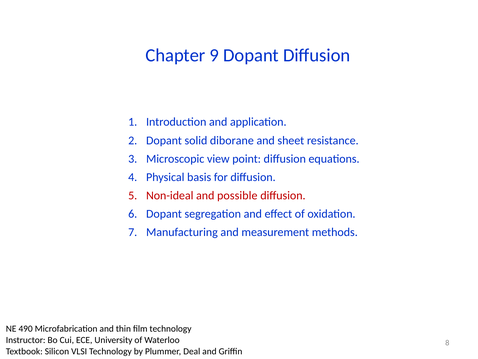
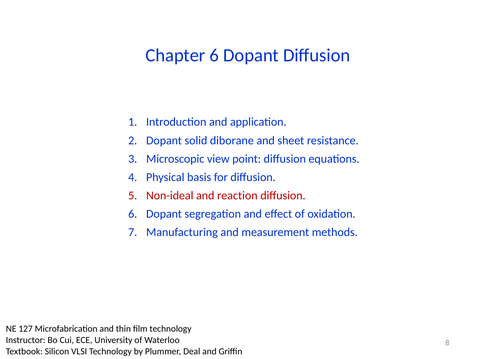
Chapter 9: 9 -> 6
possible: possible -> reaction
490: 490 -> 127
